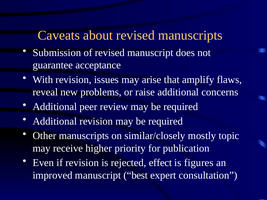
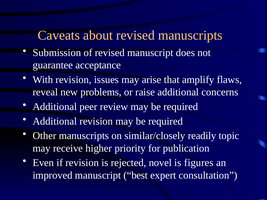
mostly: mostly -> readily
effect: effect -> novel
